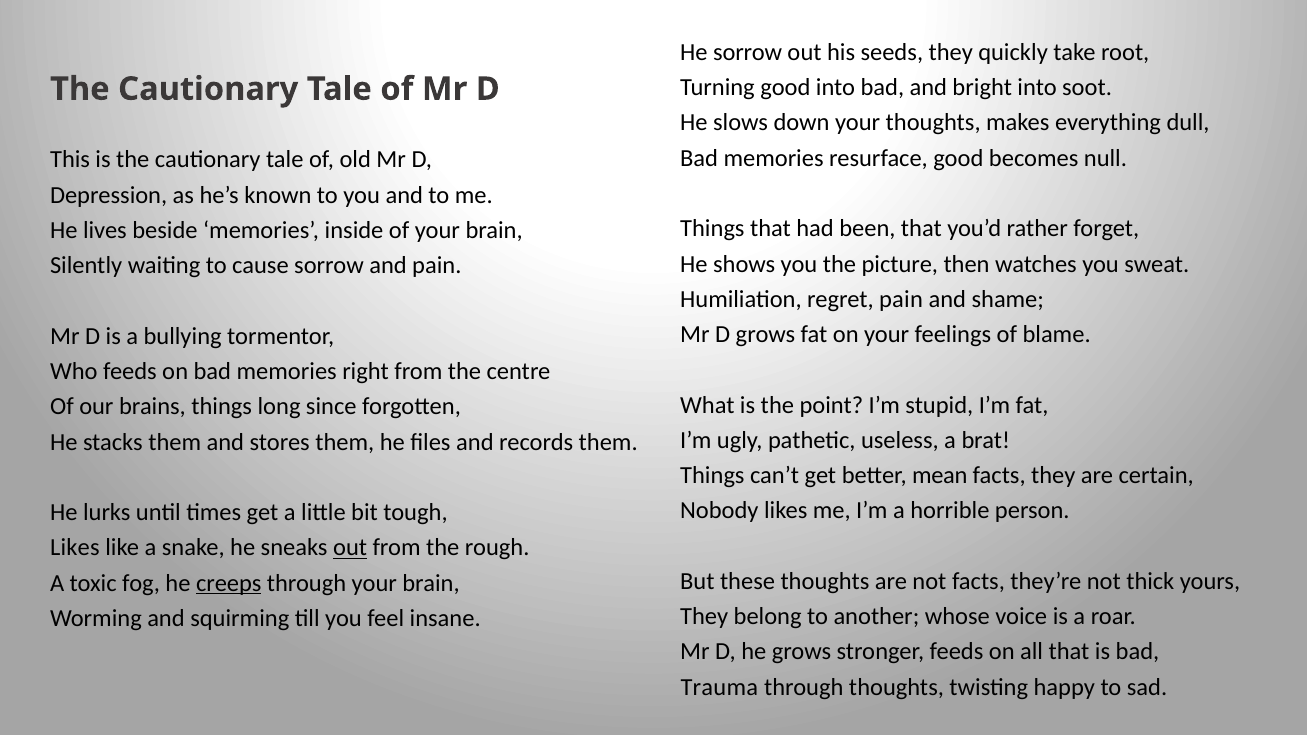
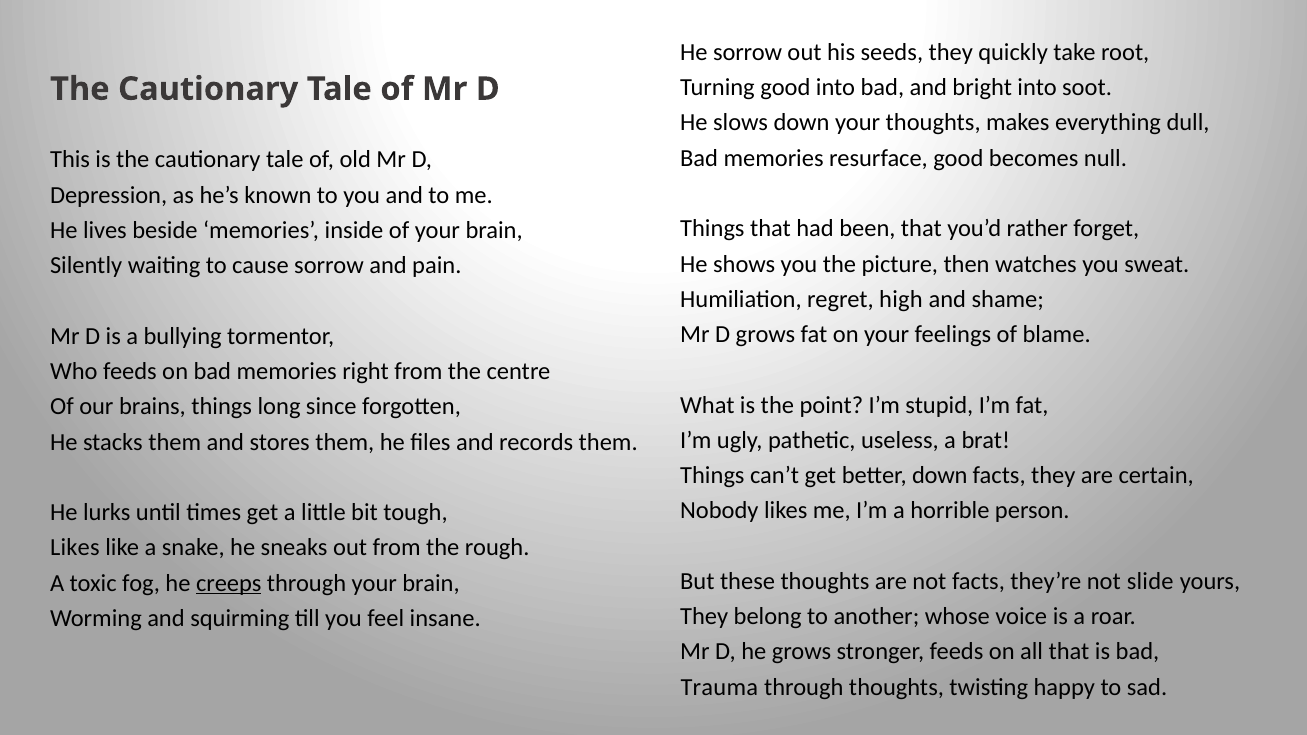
regret pain: pain -> high
better mean: mean -> down
out at (350, 548) underline: present -> none
thick: thick -> slide
